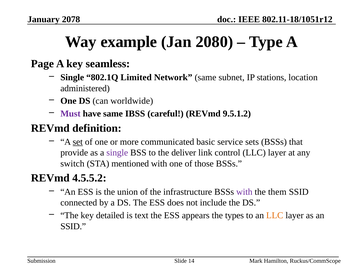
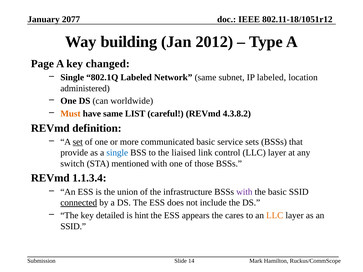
2078: 2078 -> 2077
example: example -> building
2080: 2080 -> 2012
seamless: seamless -> changed
802.1Q Limited: Limited -> Labeled
IP stations: stations -> labeled
Must colour: purple -> orange
IBSS: IBSS -> LIST
9.5.1.2: 9.5.1.2 -> 4.3.8.2
single at (117, 153) colour: purple -> blue
deliver: deliver -> liaised
4.5.5.2: 4.5.5.2 -> 1.1.3.4
the them: them -> basic
connected underline: none -> present
text: text -> hint
types: types -> cares
